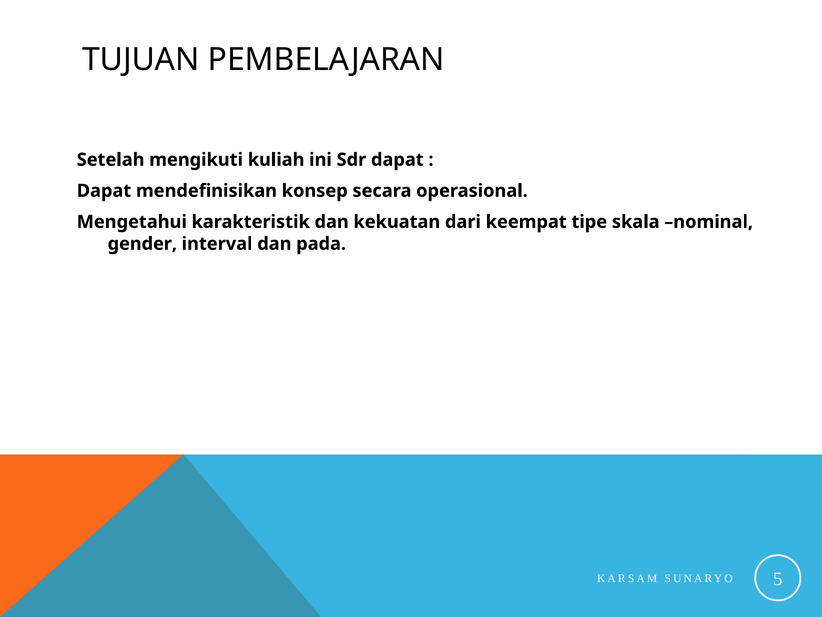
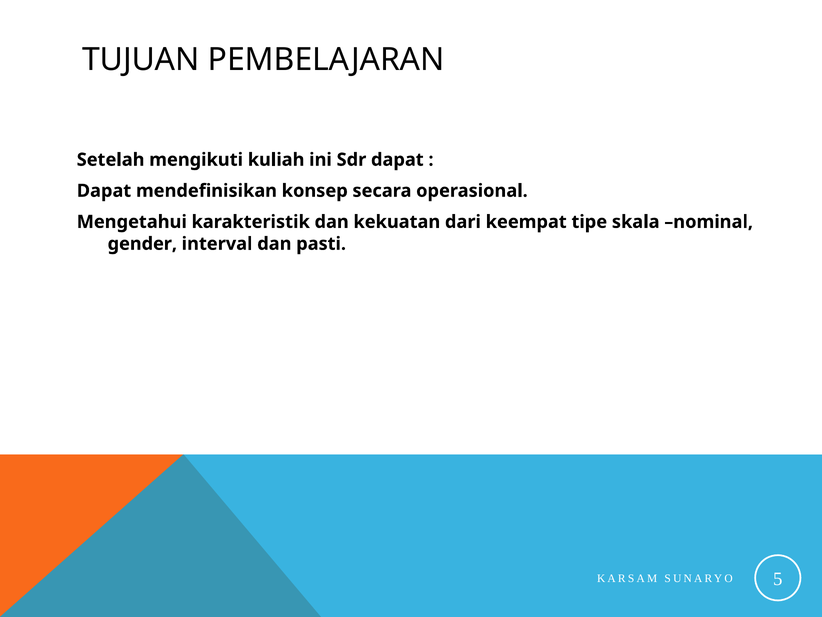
pada: pada -> pasti
